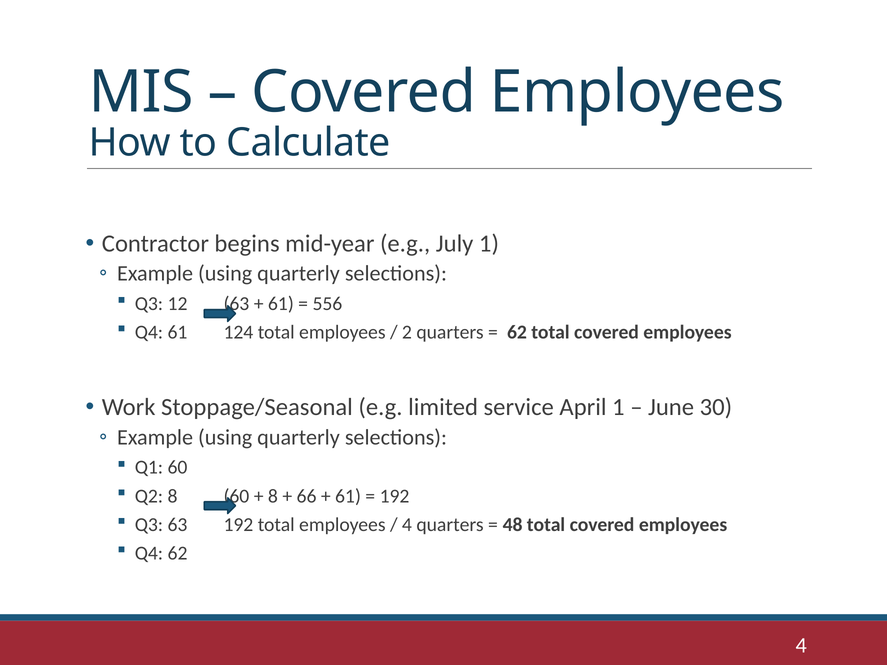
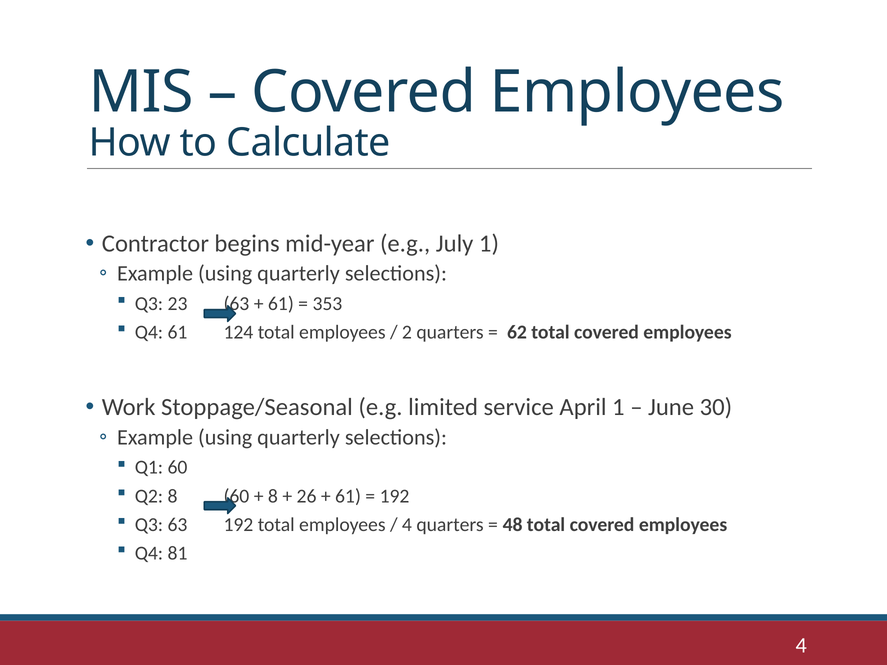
12: 12 -> 23
556: 556 -> 353
66: 66 -> 26
Q4 62: 62 -> 81
